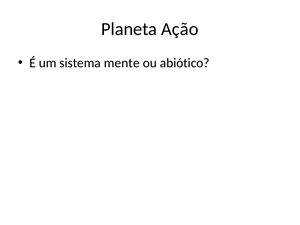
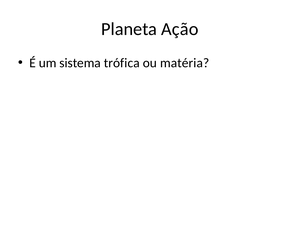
mente: mente -> trófica
abiótico: abiótico -> matéria
